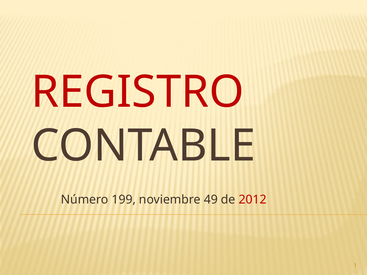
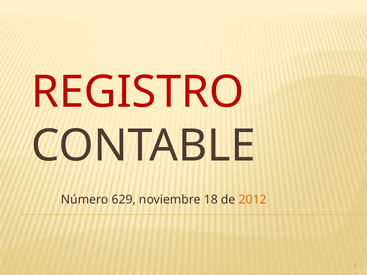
199: 199 -> 629
49: 49 -> 18
2012 colour: red -> orange
